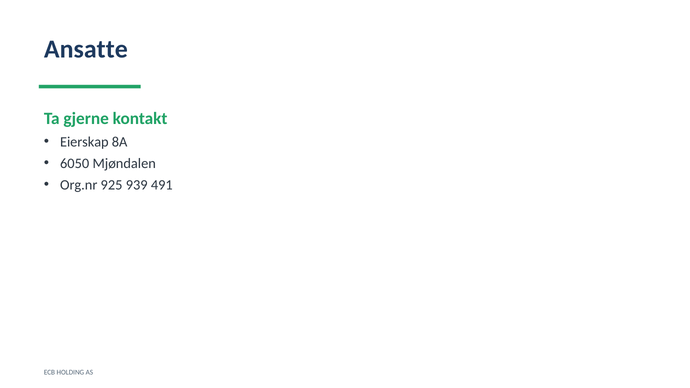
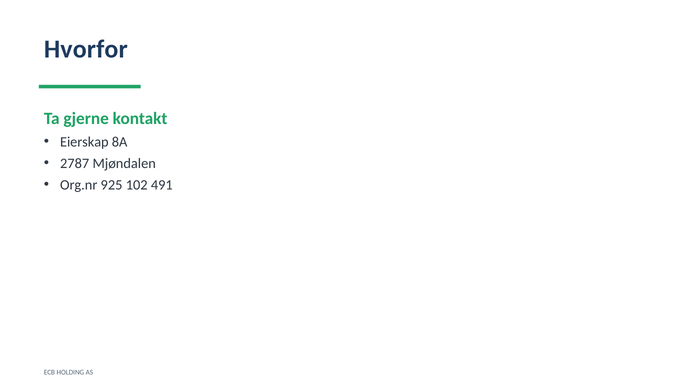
Ansatte: Ansatte -> Hvorfor
6050: 6050 -> 2787
939: 939 -> 102
